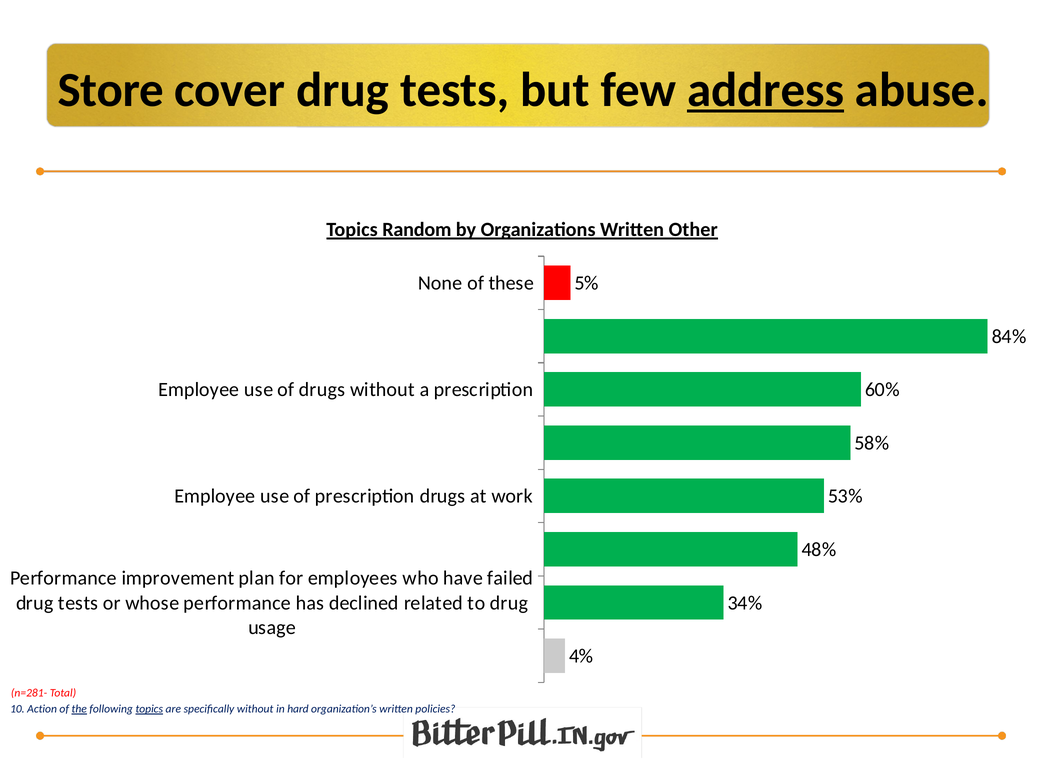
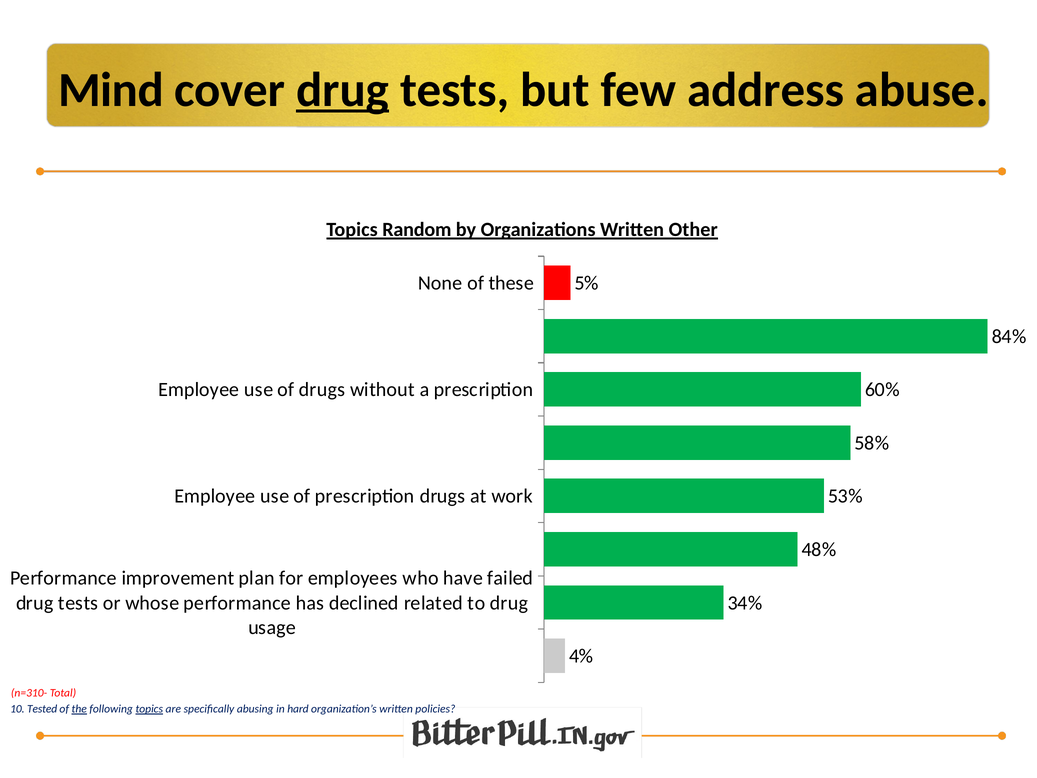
Store: Store -> Mind
drug at (343, 90) underline: none -> present
address underline: present -> none
n=281-: n=281- -> n=310-
Action: Action -> Tested
specifically without: without -> abusing
